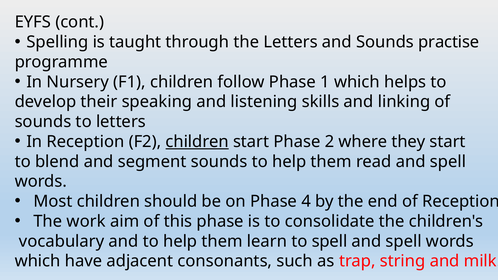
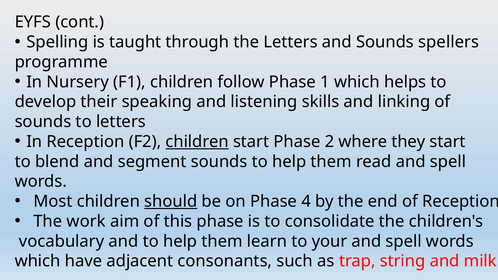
practise: practise -> spellers
should underline: none -> present
to spell: spell -> your
